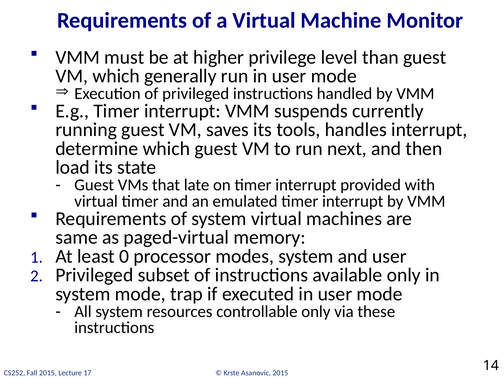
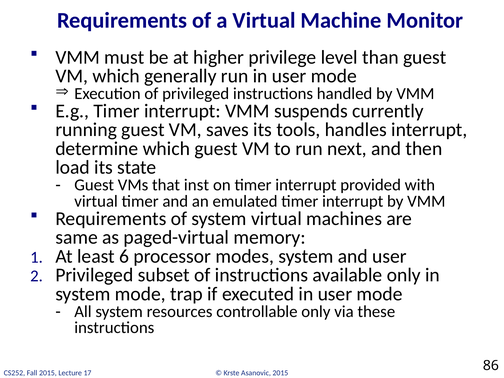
late: late -> inst
0: 0 -> 6
14: 14 -> 86
